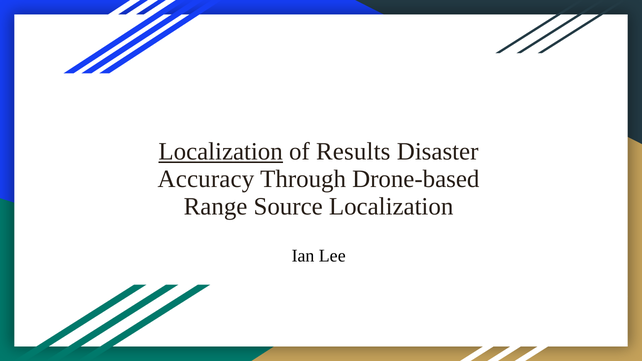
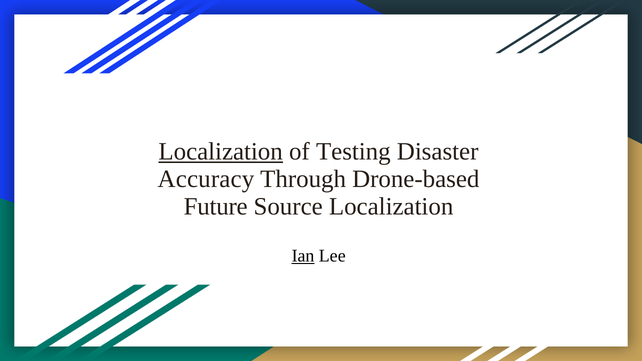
Results: Results -> Testing
Range: Range -> Future
Ian underline: none -> present
